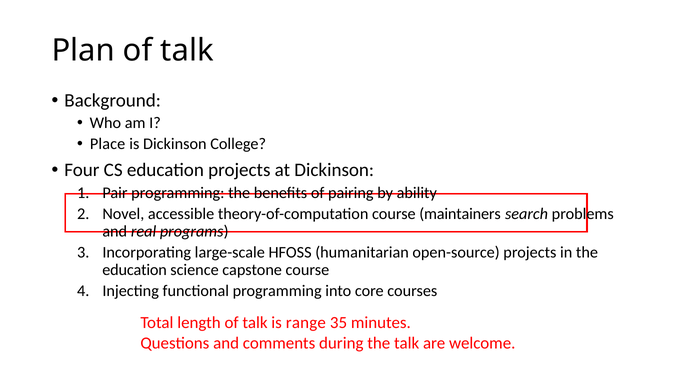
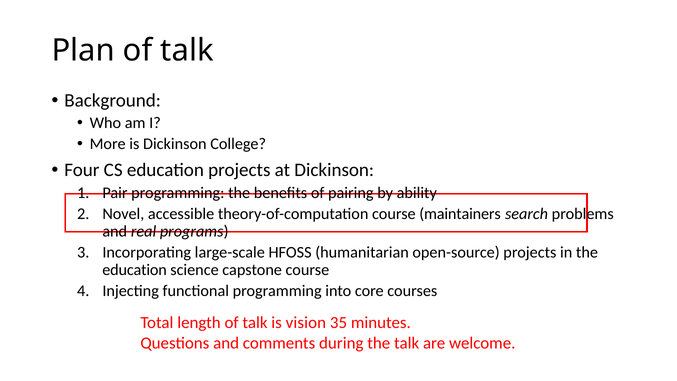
Place: Place -> More
range: range -> vision
